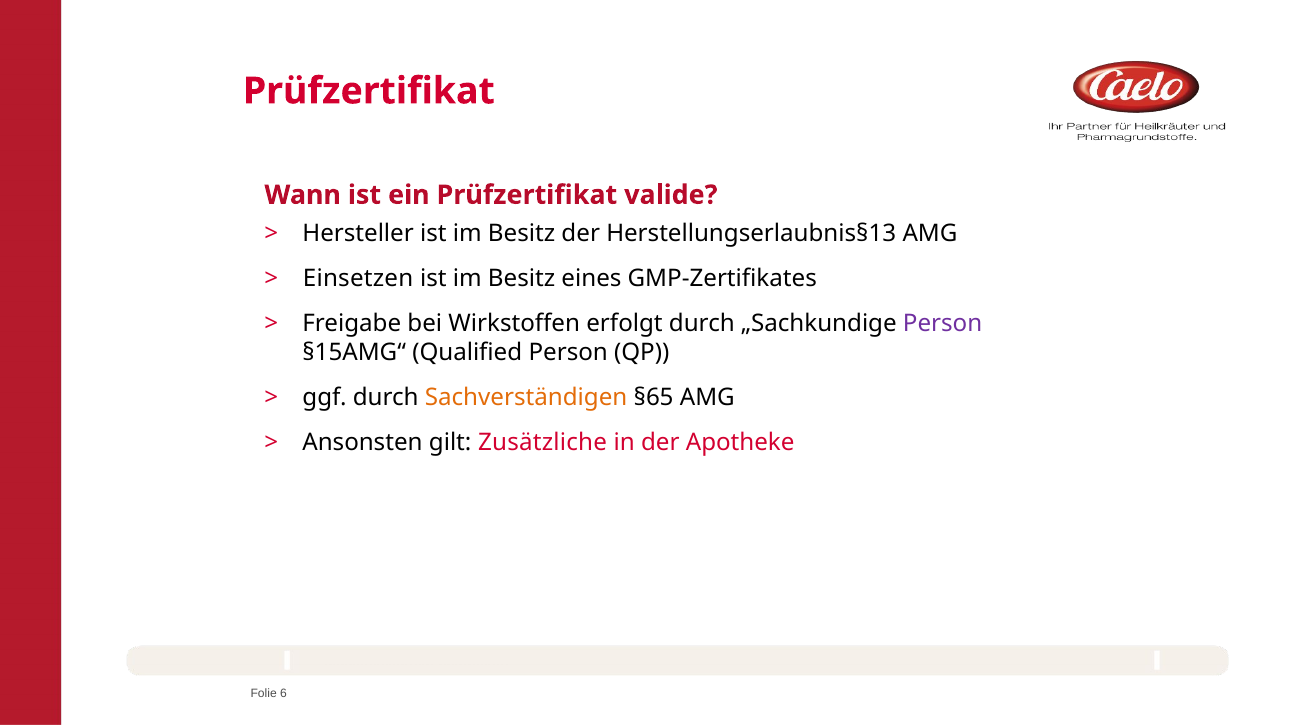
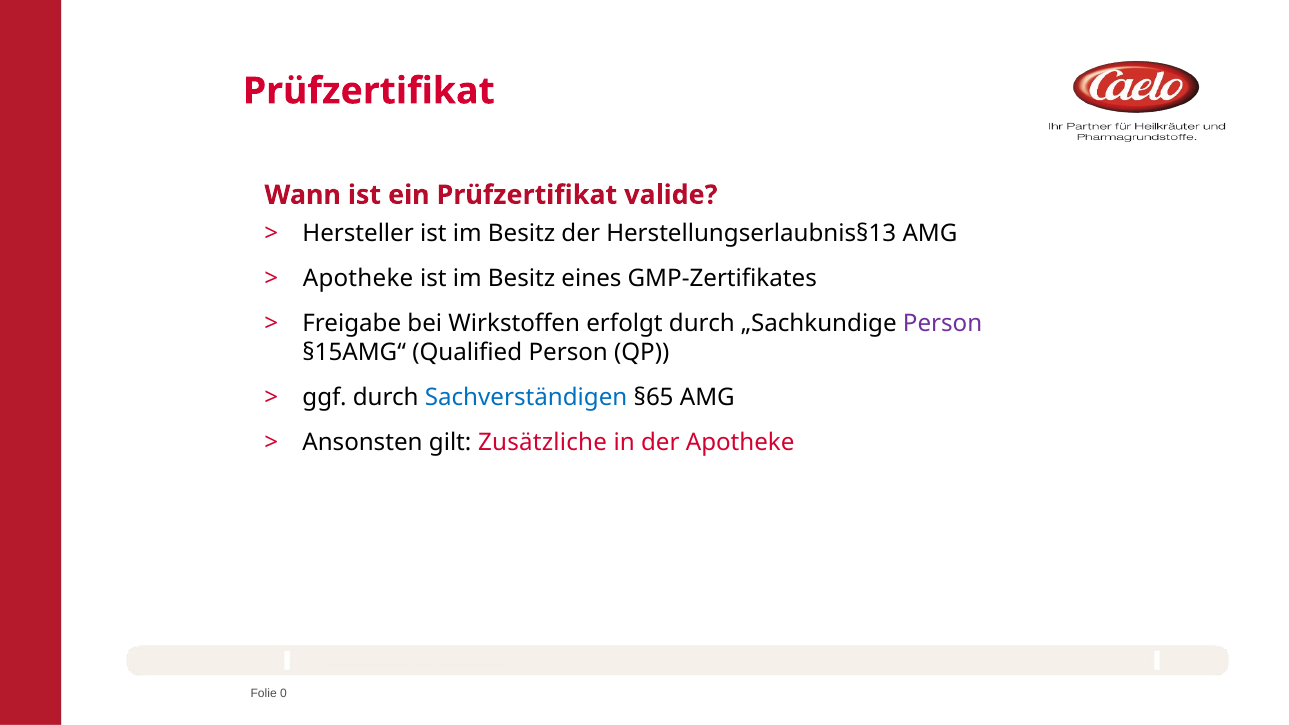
Einsetzen at (358, 279): Einsetzen -> Apotheke
Sachverständigen colour: orange -> blue
6: 6 -> 0
